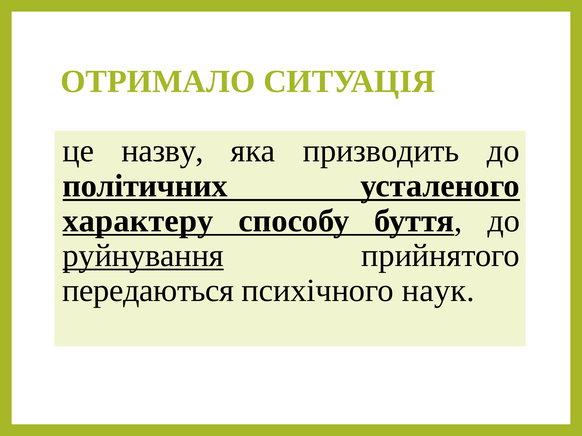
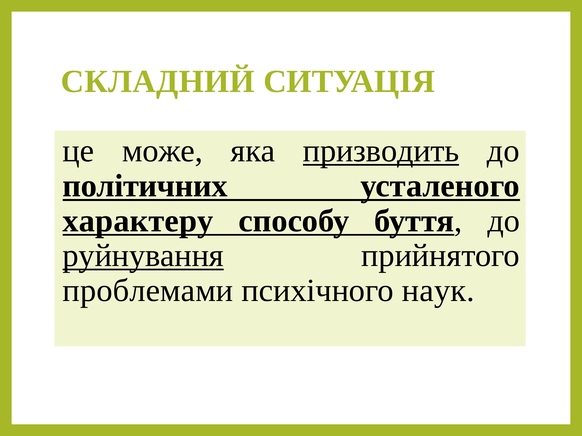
ОТРИМАЛО: ОТРИМАЛО -> СКЛАДНИЙ
назву: назву -> може
призводить underline: none -> present
передаються: передаються -> проблемами
